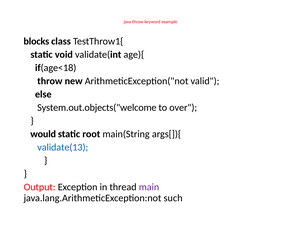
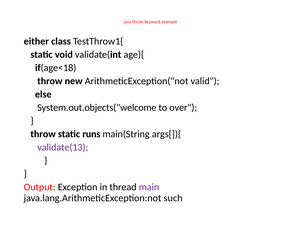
blocks: blocks -> either
would at (43, 134): would -> throw
root: root -> runs
validate(13 colour: blue -> purple
